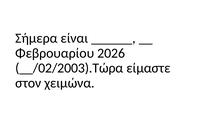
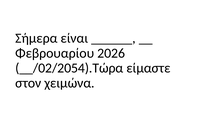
__/02/2003).Τώρα: __/02/2003).Τώρα -> __/02/2054).Τώρα
